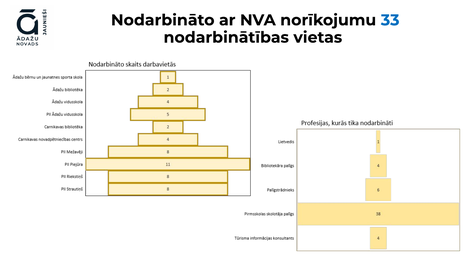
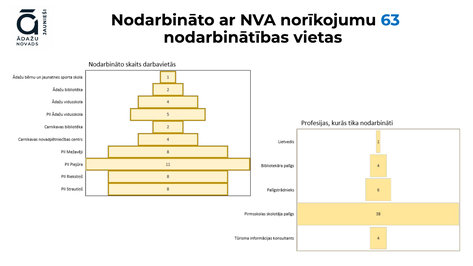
33: 33 -> 63
